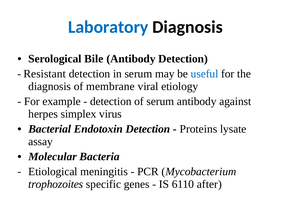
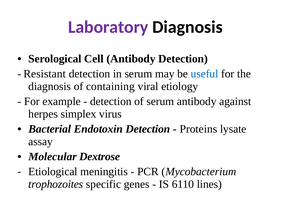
Laboratory colour: blue -> purple
Bile: Bile -> Cell
membrane: membrane -> containing
Bacteria: Bacteria -> Dextrose
after: after -> lines
